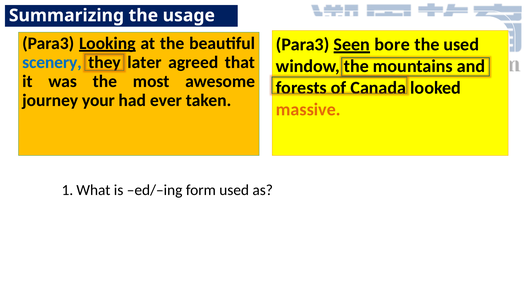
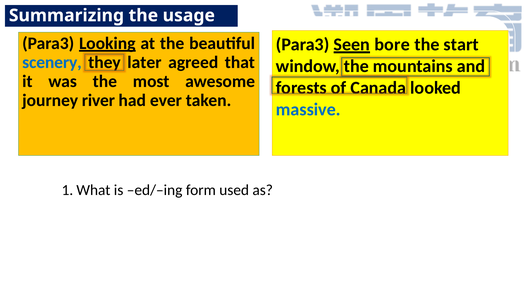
the used: used -> start
your: your -> river
massive colour: orange -> blue
